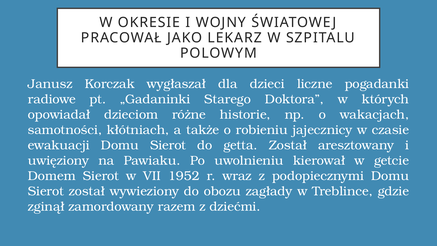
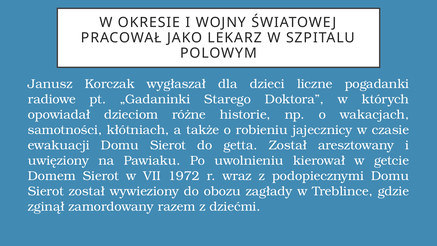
1952: 1952 -> 1972
